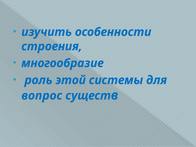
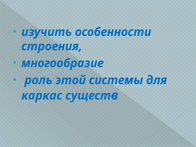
вопрос: вопрос -> каркас
